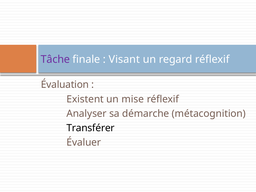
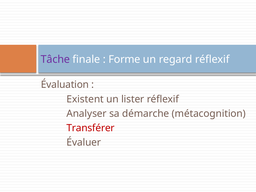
Visant: Visant -> Forme
mise: mise -> lister
Transférer colour: black -> red
